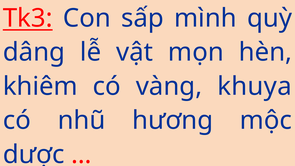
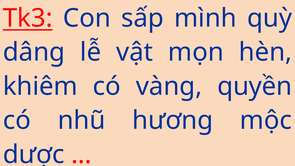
khuya: khuya -> quyền
